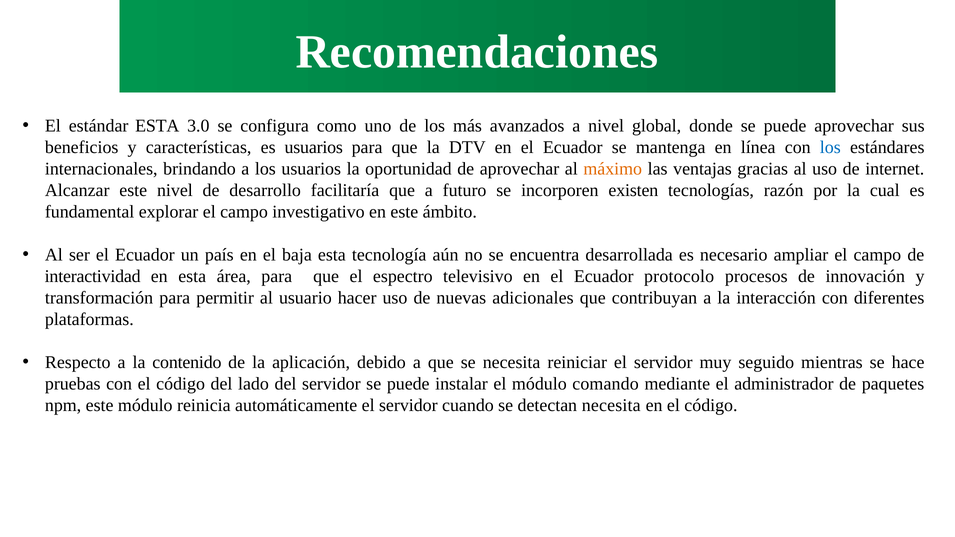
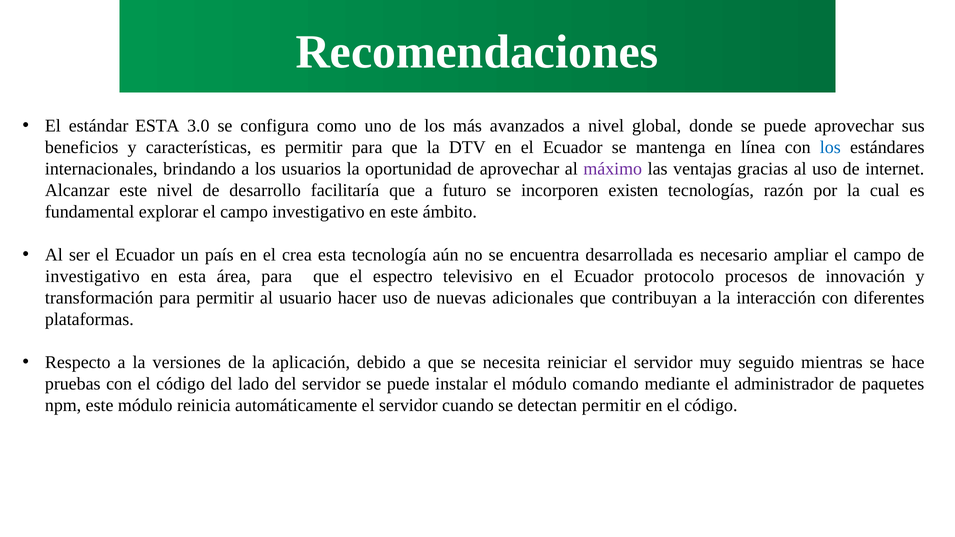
es usuarios: usuarios -> permitir
máximo colour: orange -> purple
baja: baja -> crea
interactividad at (93, 276): interactividad -> investigativo
contenido: contenido -> versiones
detectan necesita: necesita -> permitir
